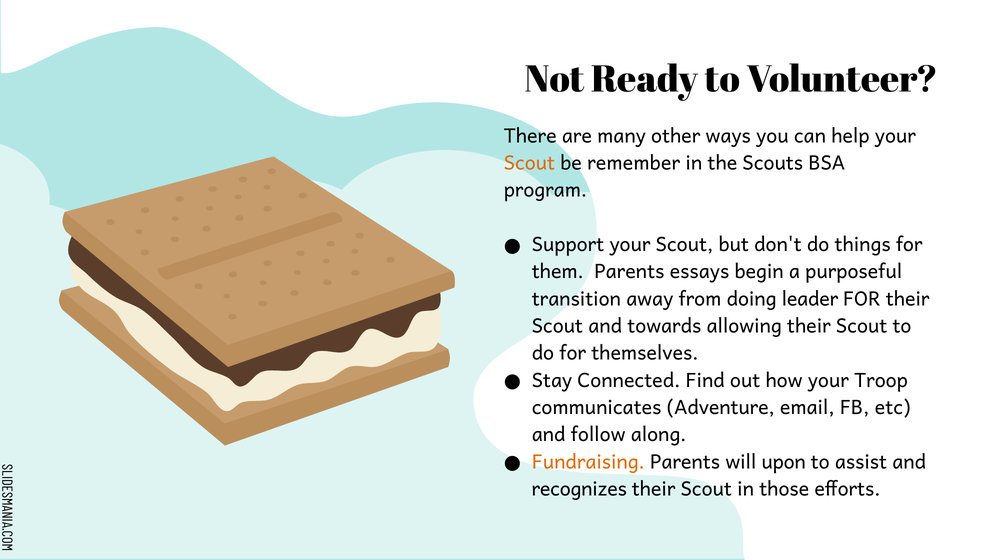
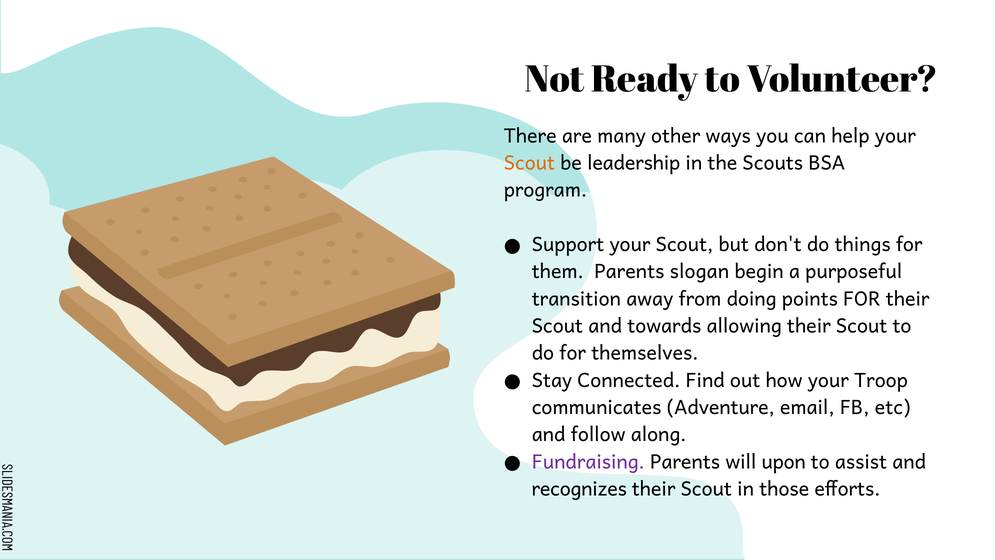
remember: remember -> leadership
essays: essays -> slogan
leader: leader -> points
Fundraising colour: orange -> purple
